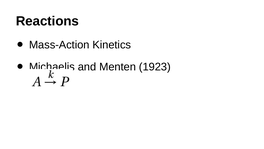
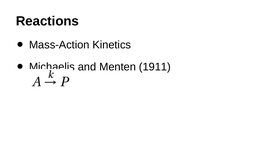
1923: 1923 -> 1911
